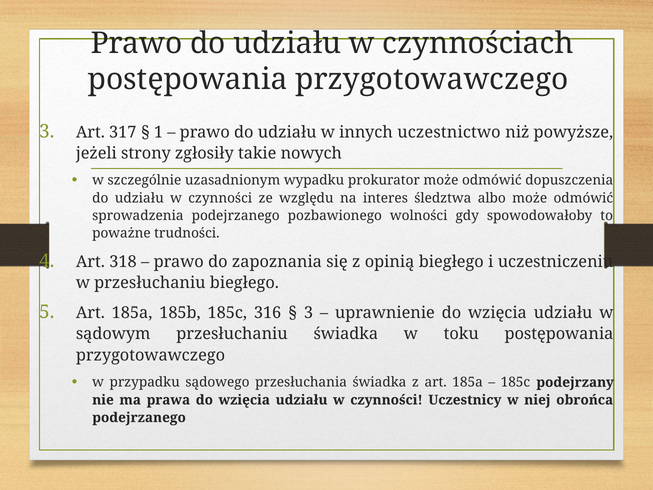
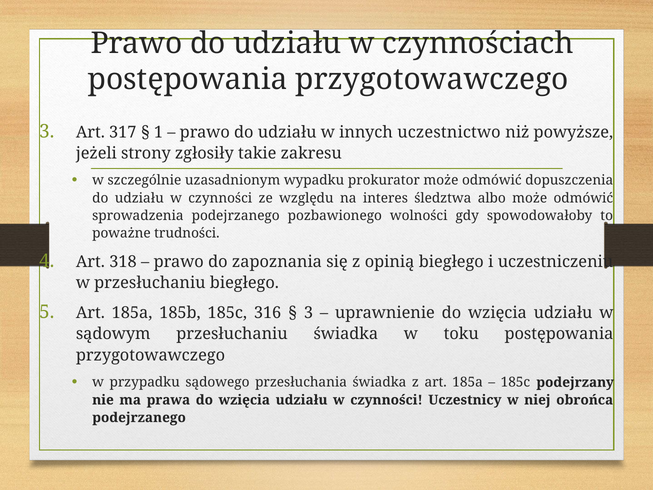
nowych: nowych -> zakresu
